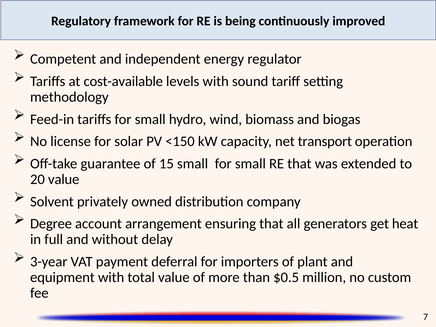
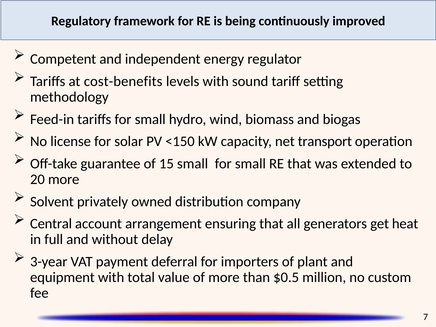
cost-available: cost-available -> cost-benefits
20 value: value -> more
Degree: Degree -> Central
